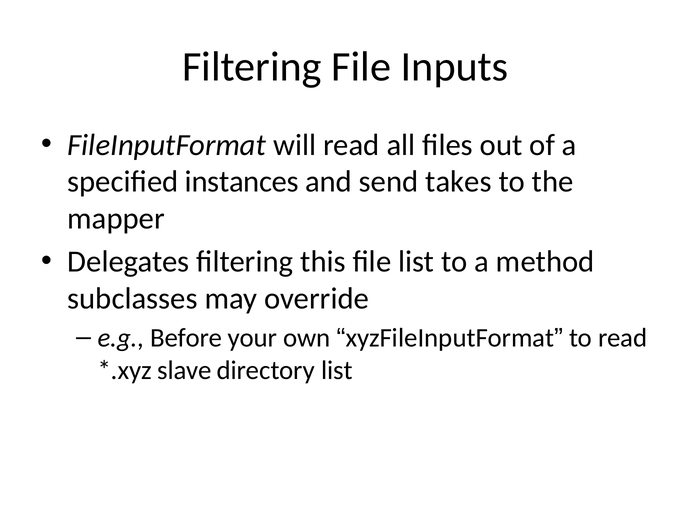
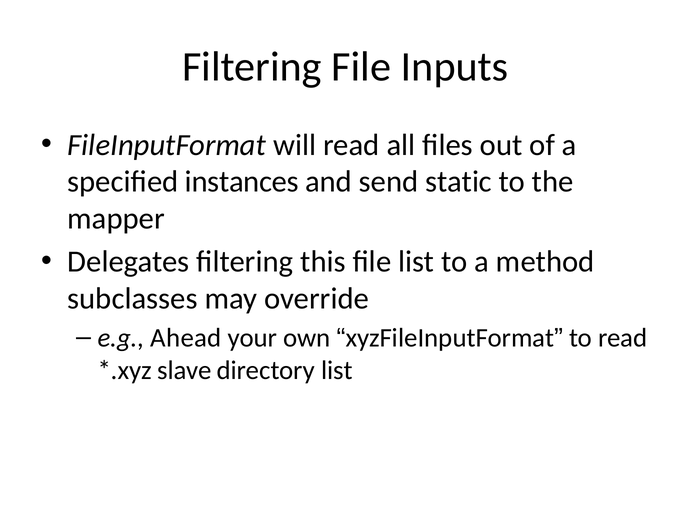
takes: takes -> static
Before: Before -> Ahead
